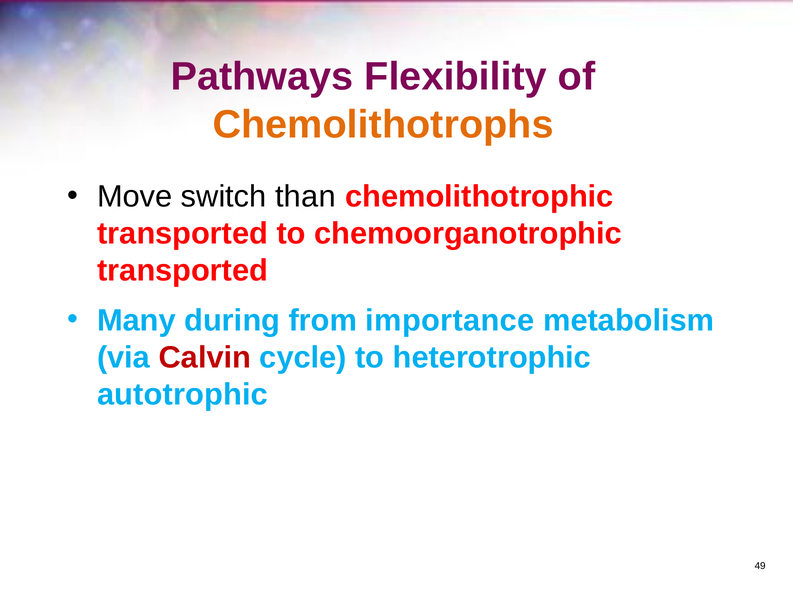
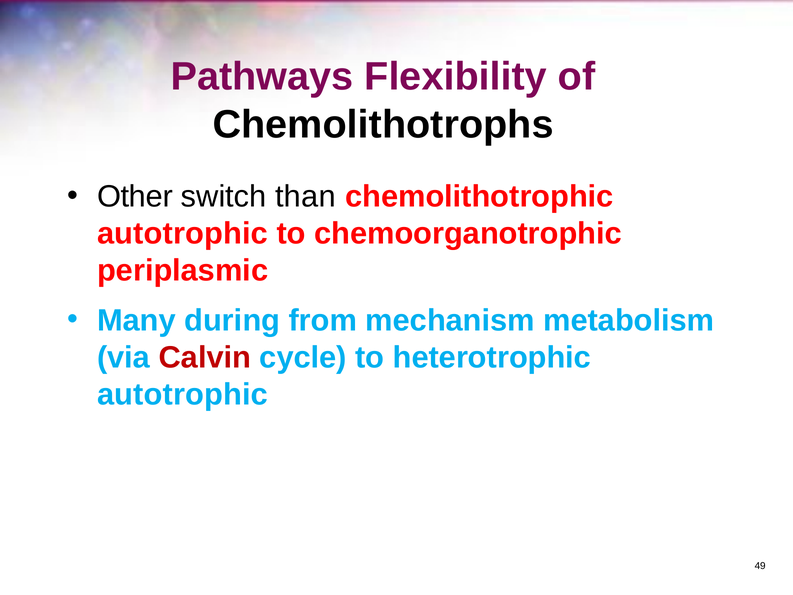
Chemolithotrophs colour: orange -> black
Move: Move -> Other
transported at (183, 233): transported -> autotrophic
transported at (183, 270): transported -> periplasmic
importance: importance -> mechanism
